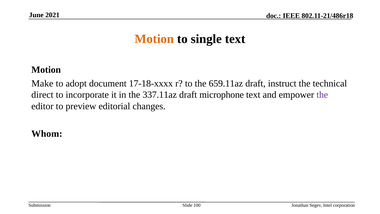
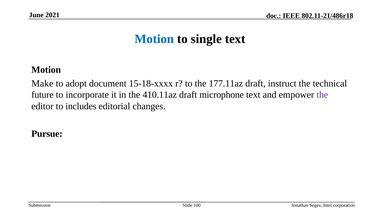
Motion at (154, 39) colour: orange -> blue
17-18-xxxx: 17-18-xxxx -> 15-18-xxxx
659.11az: 659.11az -> 177.11az
direct: direct -> future
337.11az: 337.11az -> 410.11az
preview: preview -> includes
Whom: Whom -> Pursue
